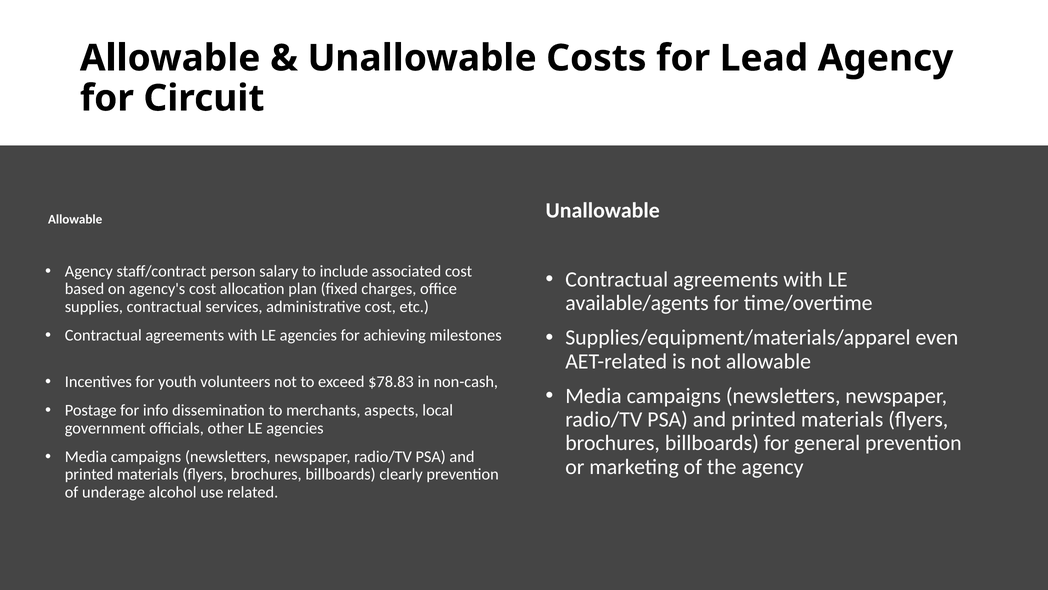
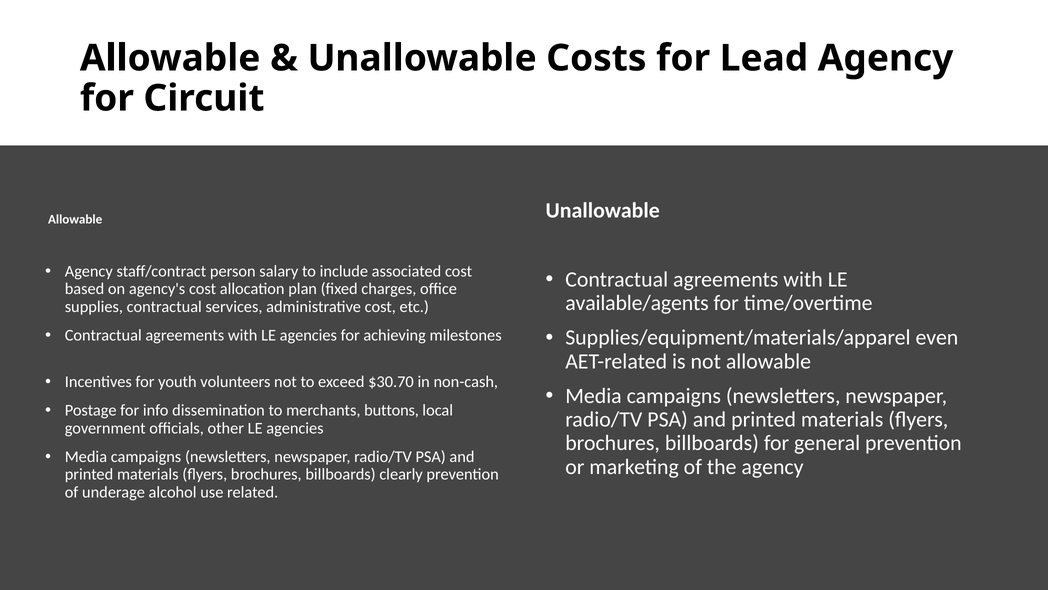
$78.83: $78.83 -> $30.70
aspects: aspects -> buttons
